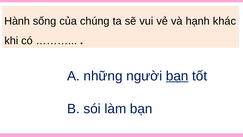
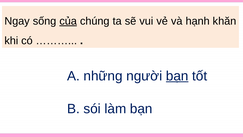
Hành: Hành -> Ngay
của underline: none -> present
khác: khác -> khăn
